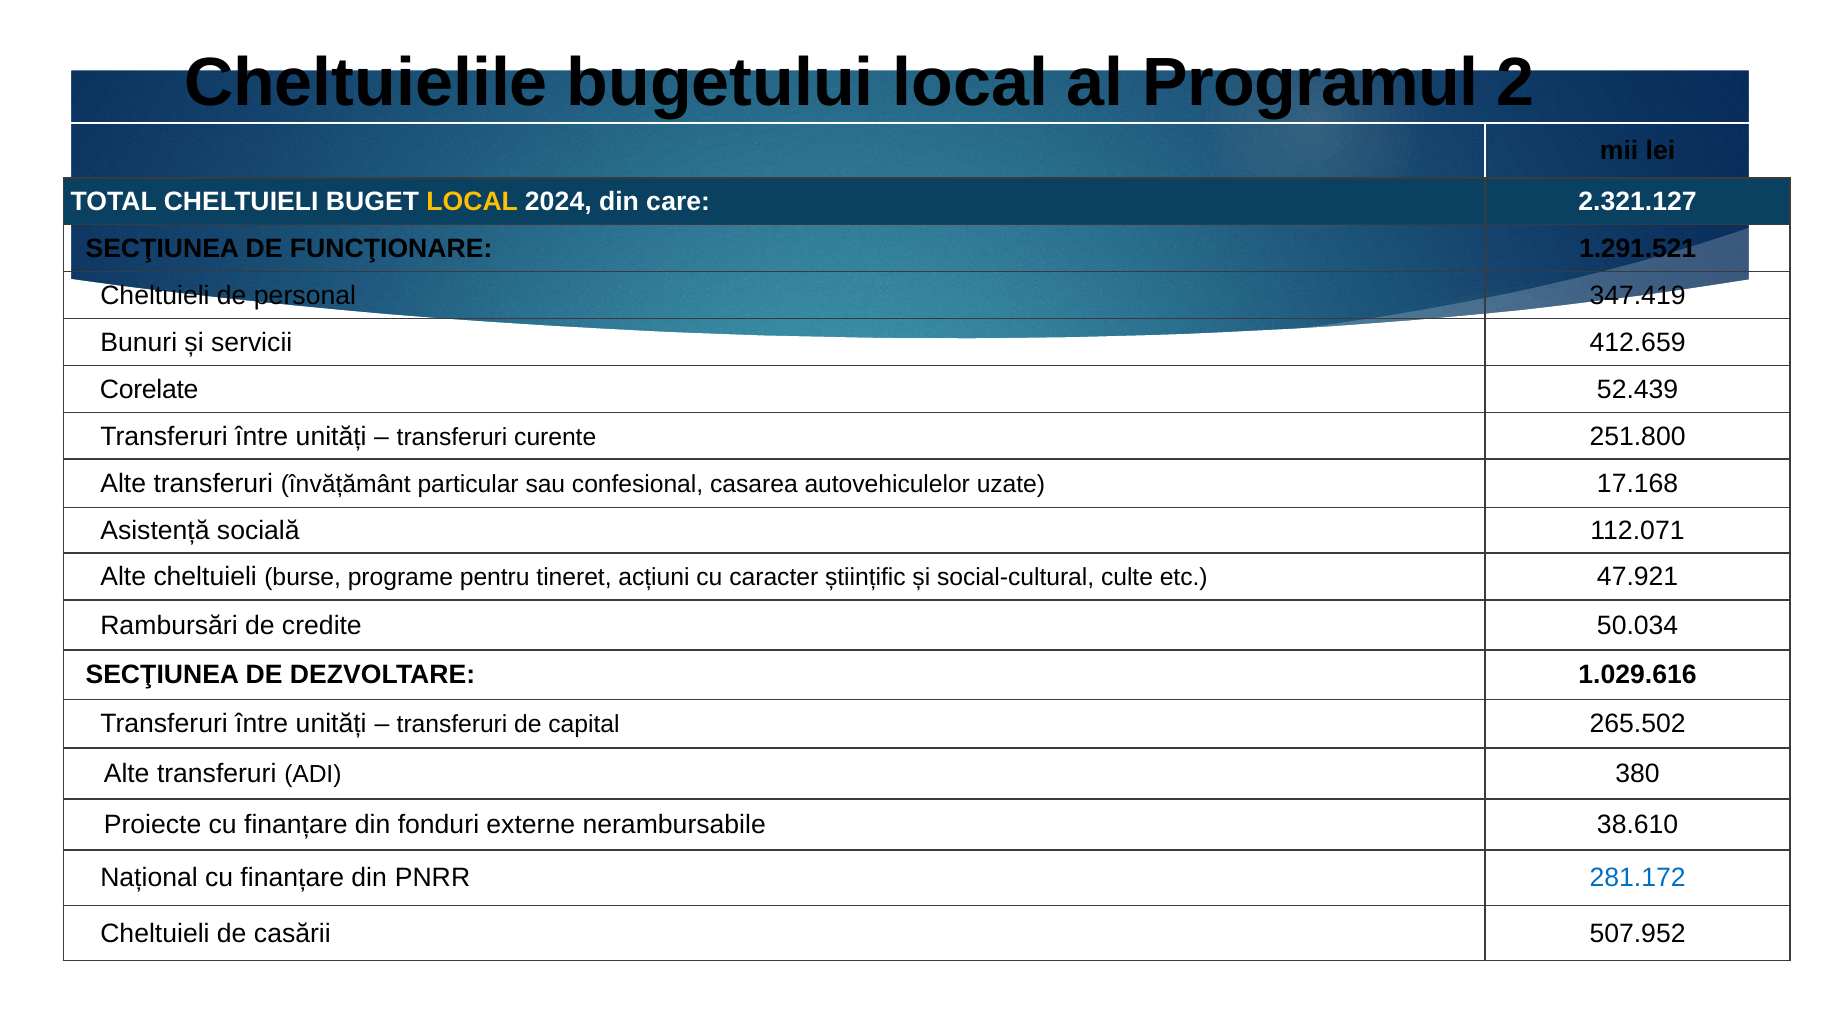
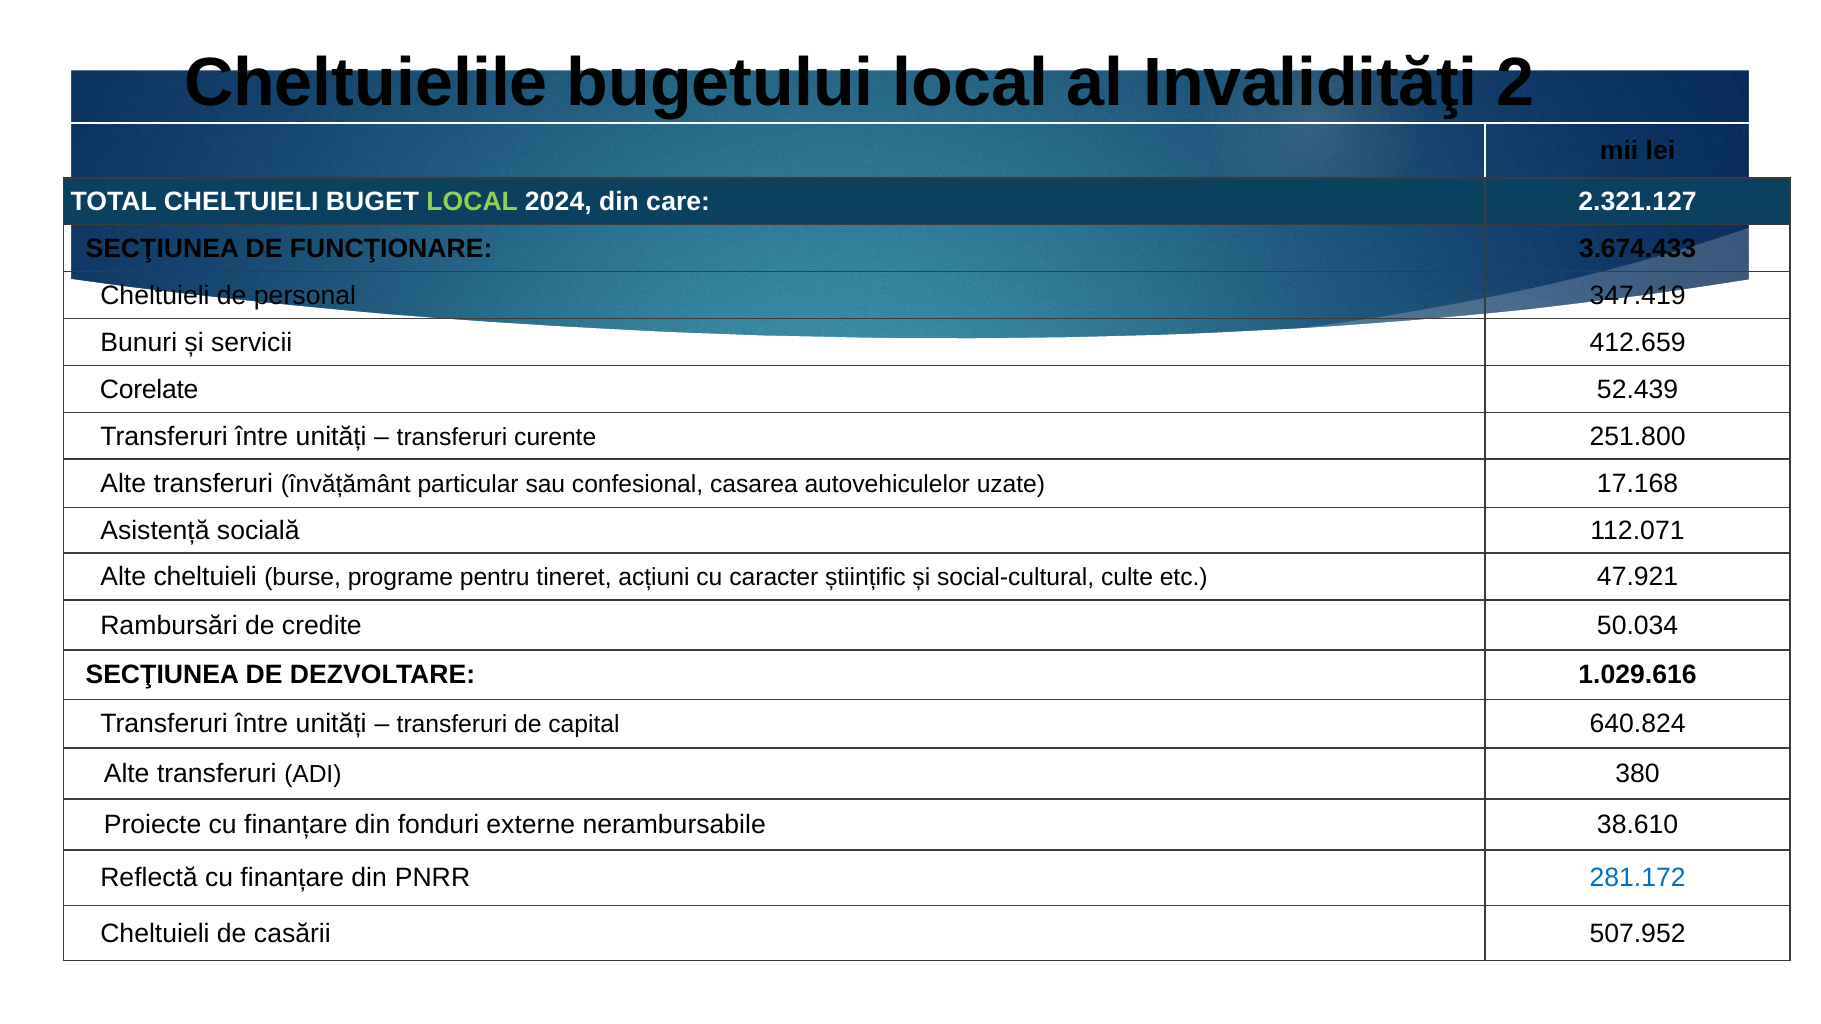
Programul: Programul -> Invalidităţi
LOCAL at (472, 202) colour: yellow -> light green
1.291.521: 1.291.521 -> 3.674.433
265.502: 265.502 -> 640.824
Național: Național -> Reflectă
